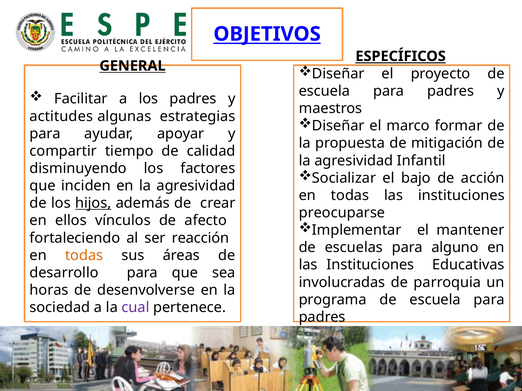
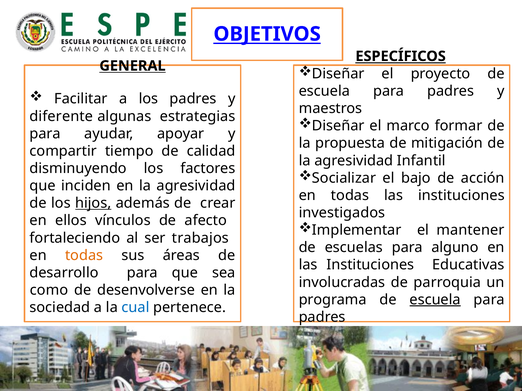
actitudes: actitudes -> diferente
preocuparse: preocuparse -> investigados
reacción: reacción -> trabajos
horas: horas -> como
escuela at (435, 300) underline: none -> present
cual colour: purple -> blue
